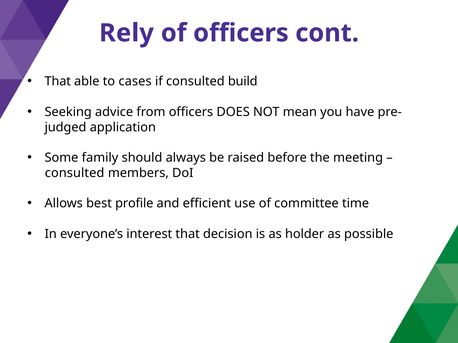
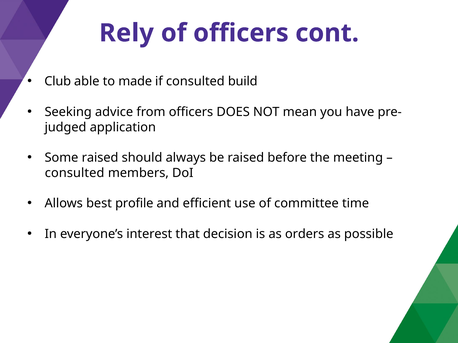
That at (58, 82): That -> Club
cases: cases -> made
Some family: family -> raised
holder: holder -> orders
